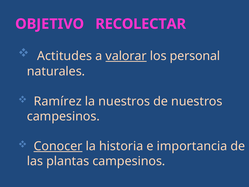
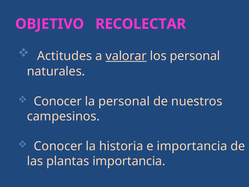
Ramírez at (58, 101): Ramírez -> Conocer
la nuestros: nuestros -> personal
Conocer at (58, 146) underline: present -> none
plantas campesinos: campesinos -> importancia
